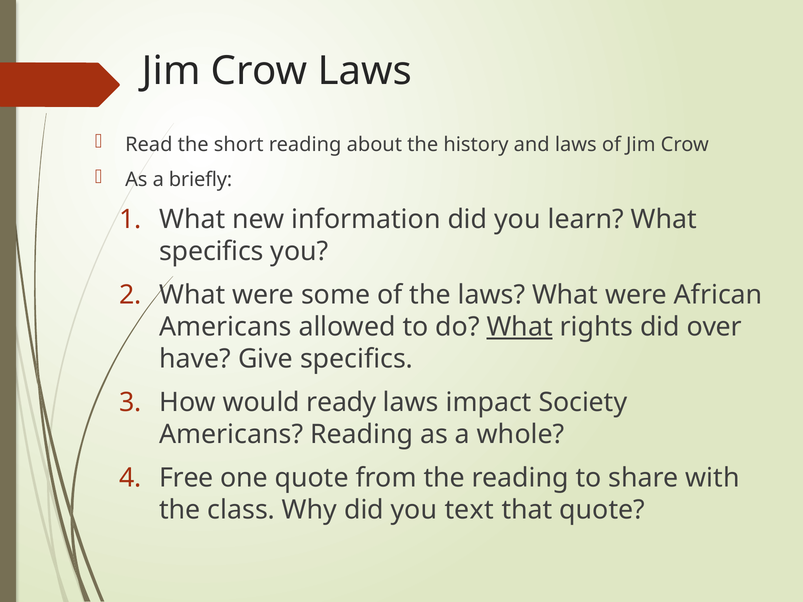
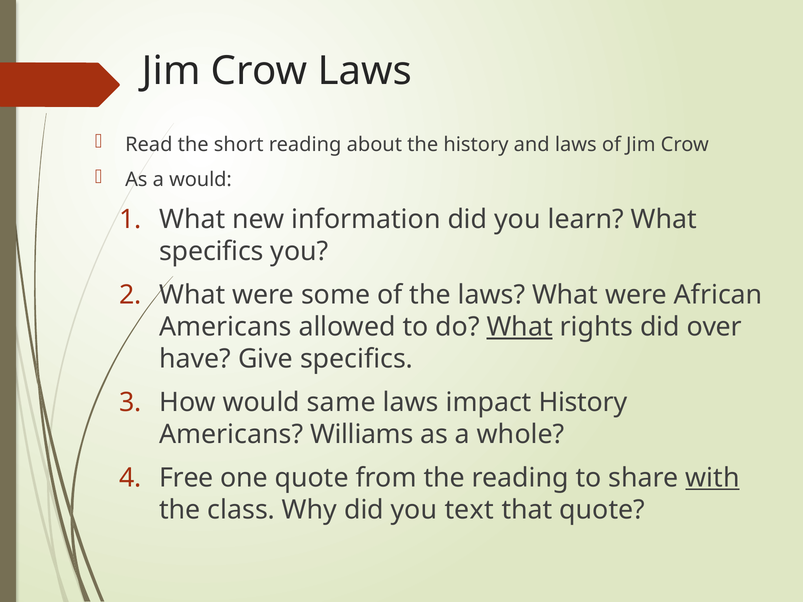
a briefly: briefly -> would
ready: ready -> same
impact Society: Society -> History
Americans Reading: Reading -> Williams
with underline: none -> present
